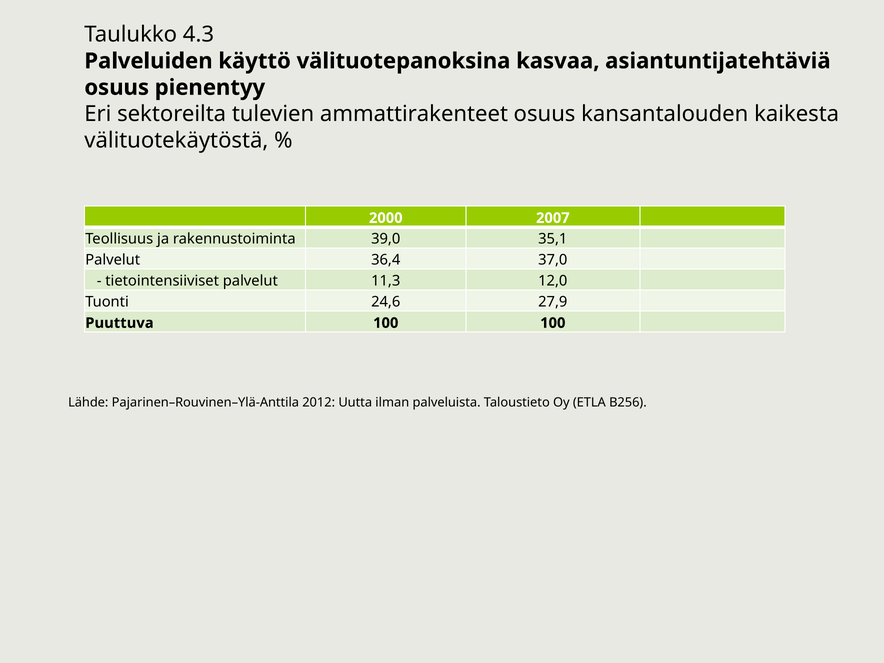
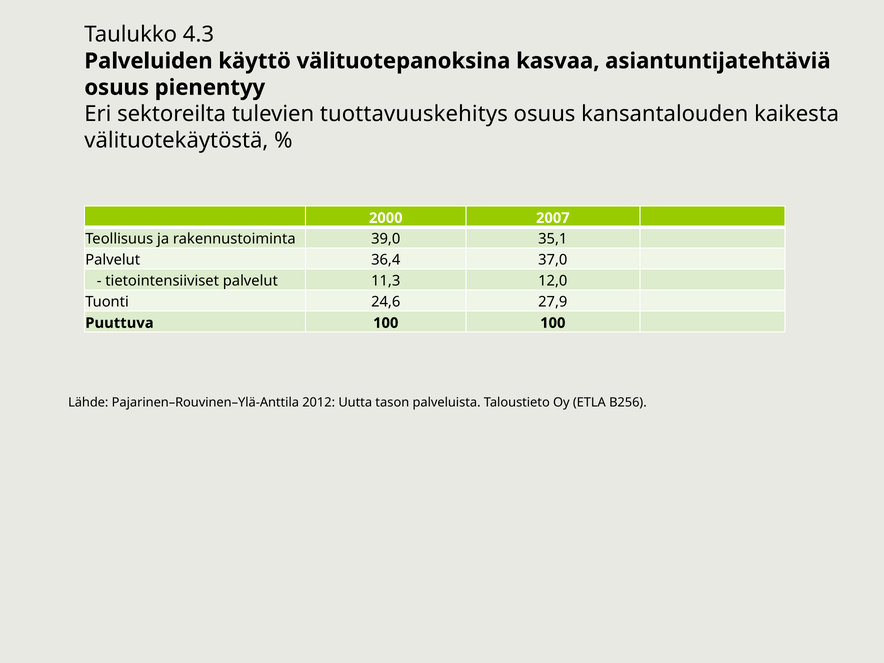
ammattirakenteet: ammattirakenteet -> tuottavuuskehitys
ilman: ilman -> tason
